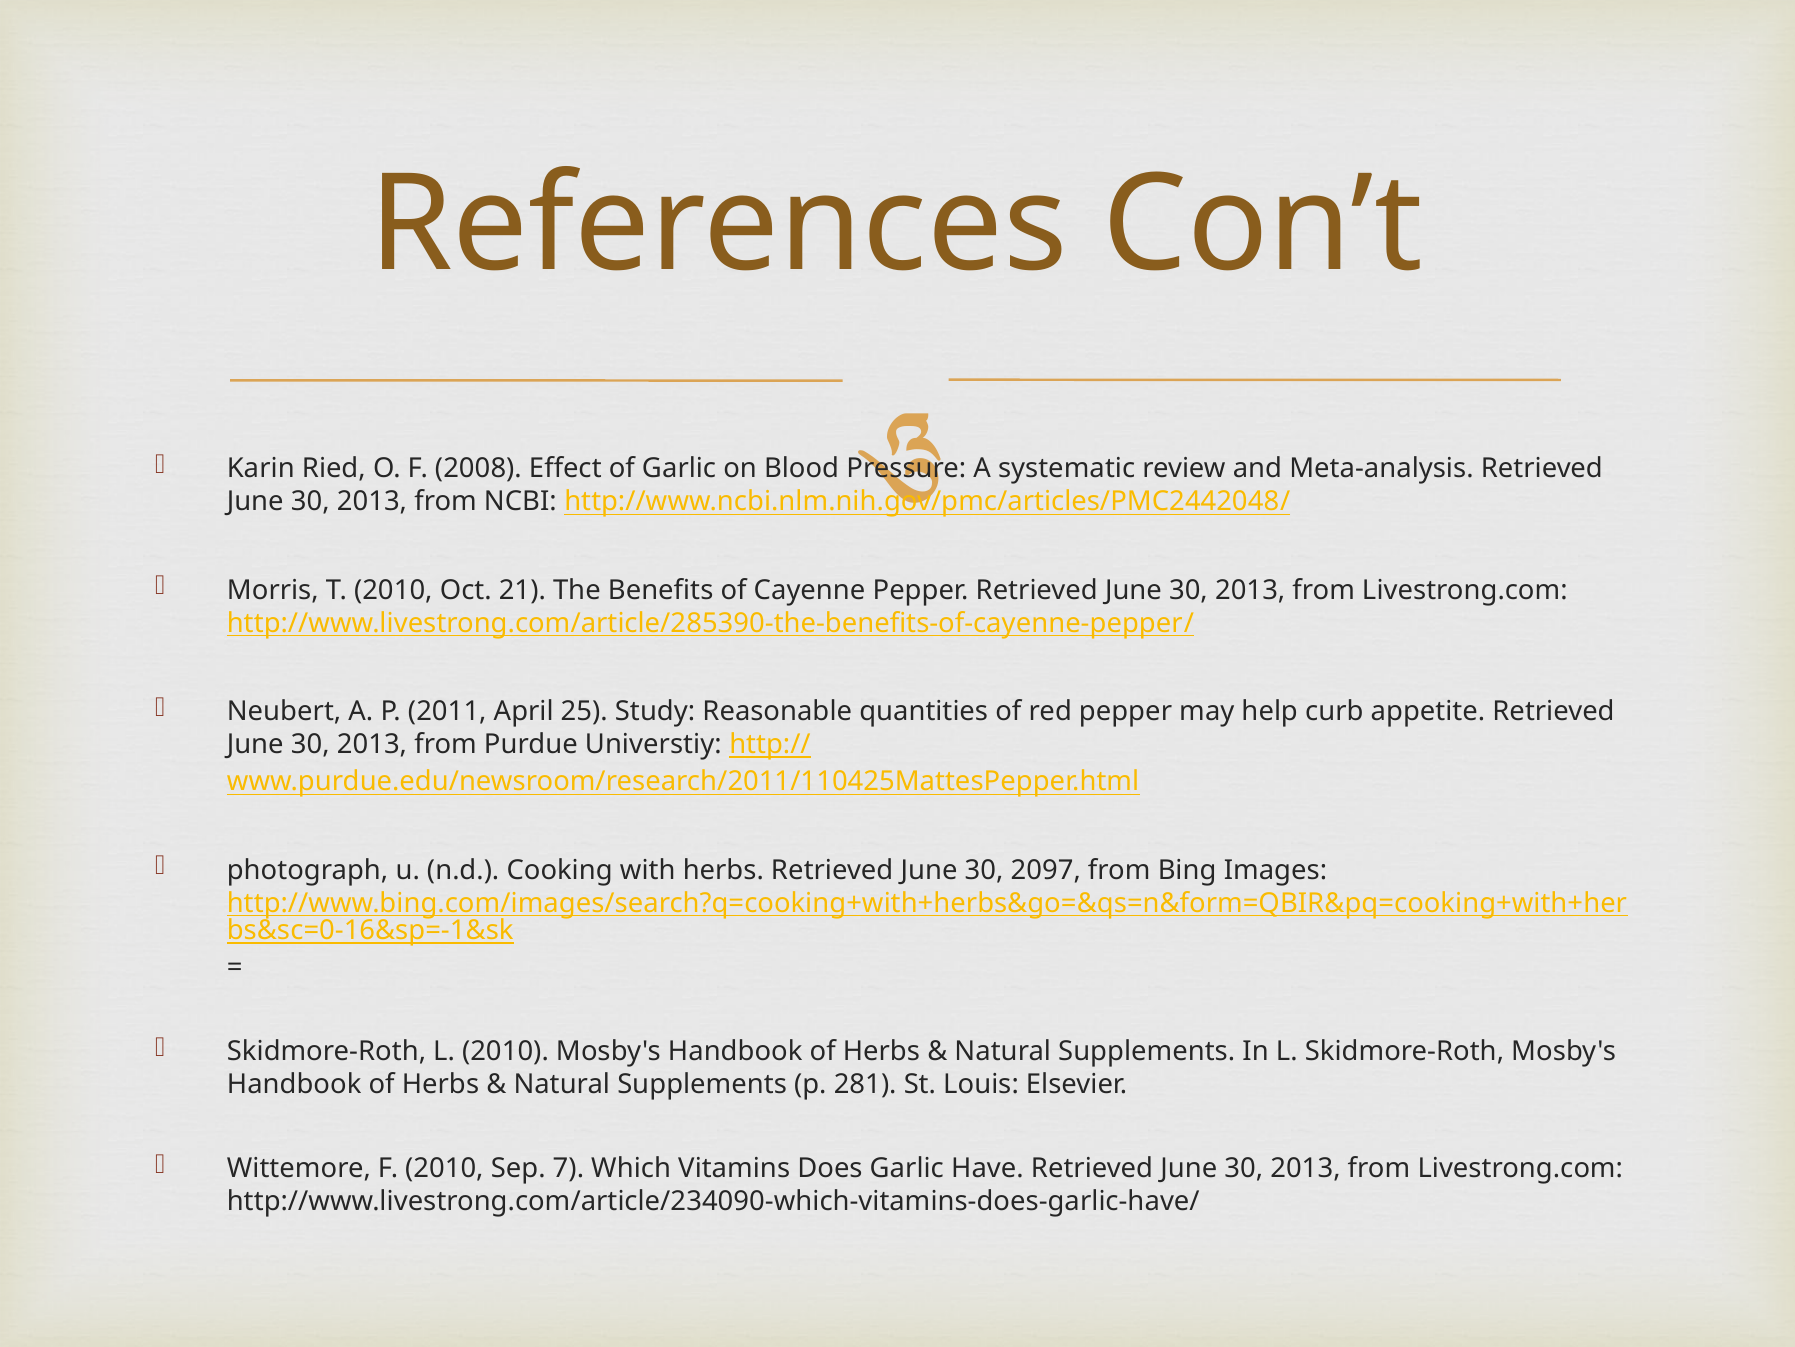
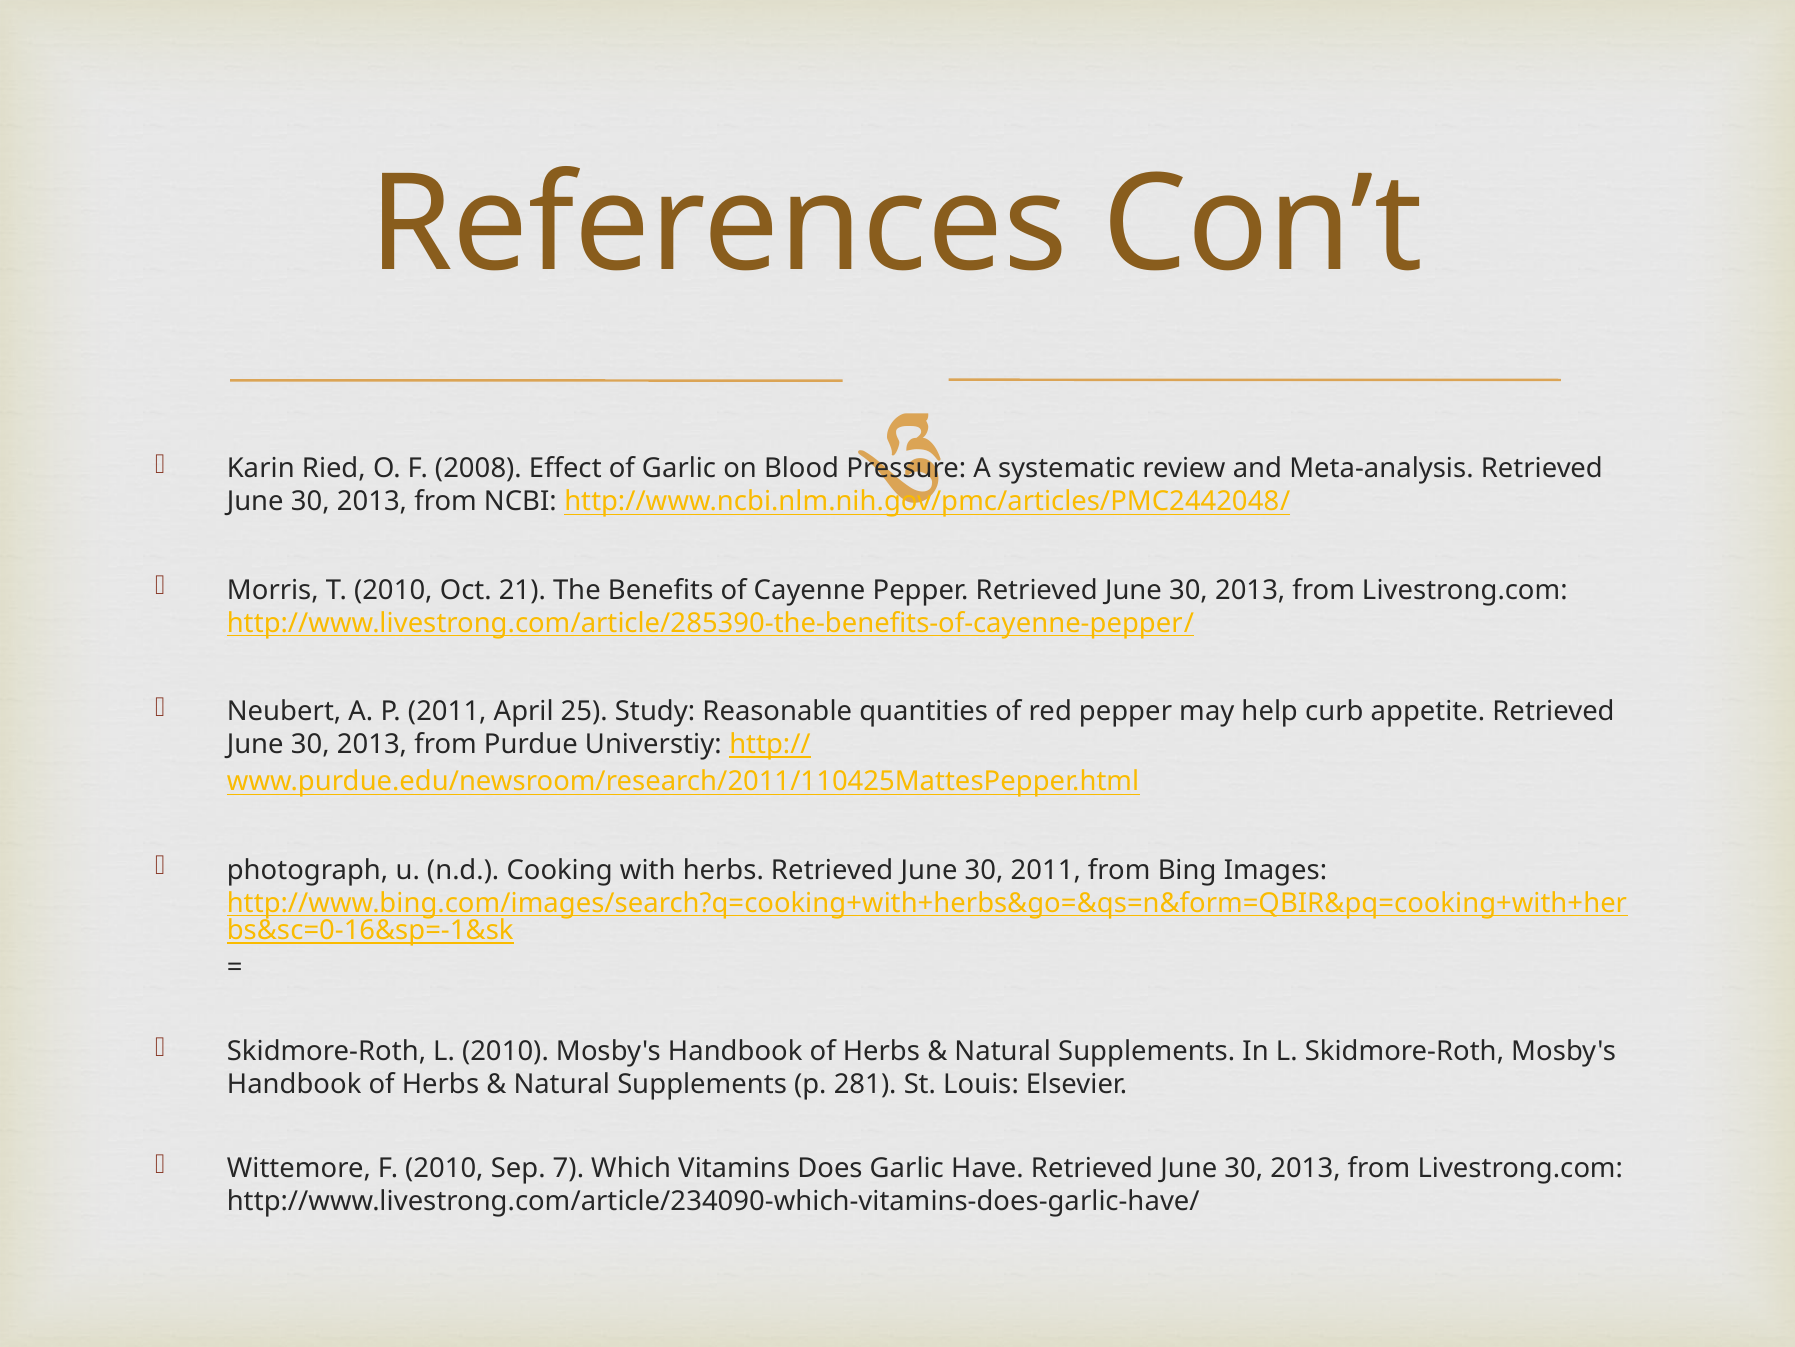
30 2097: 2097 -> 2011
